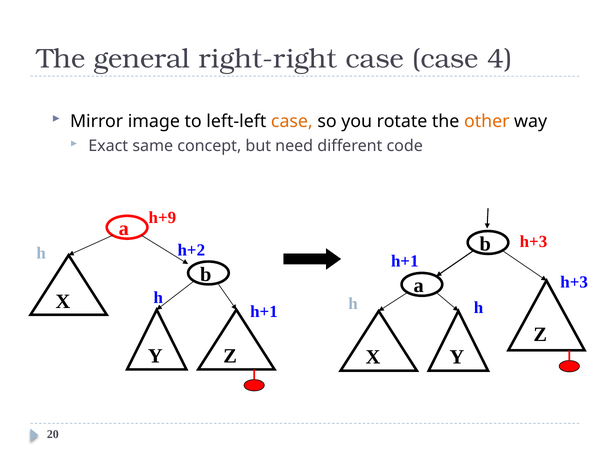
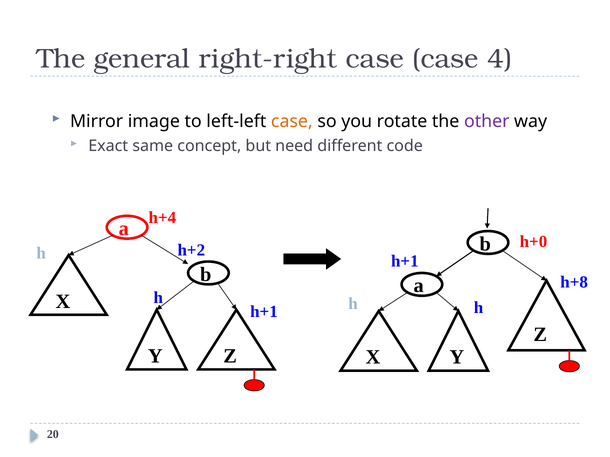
other colour: orange -> purple
h+9: h+9 -> h+4
h+3 at (533, 242): h+3 -> h+0
h+3 at (574, 283): h+3 -> h+8
